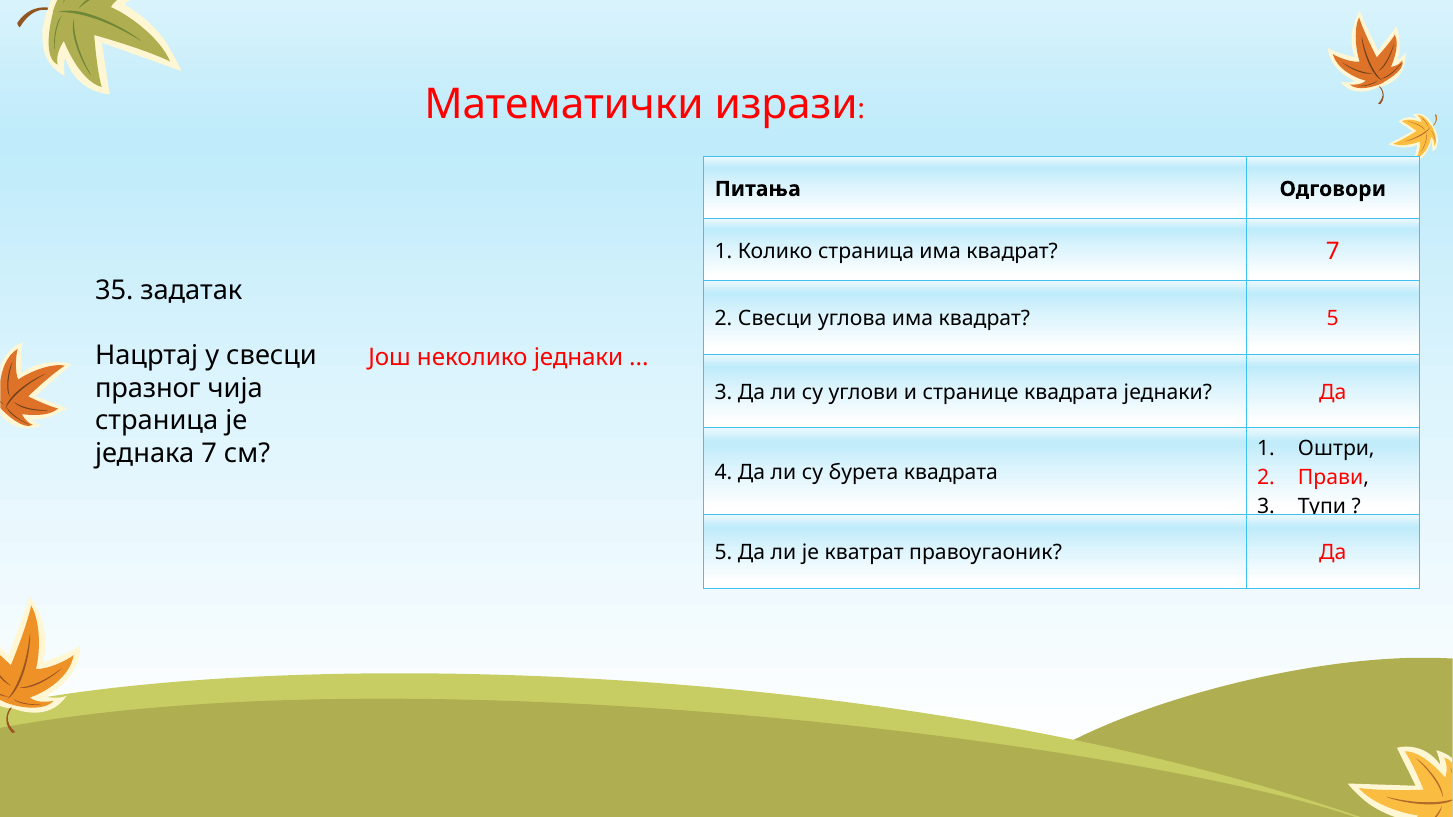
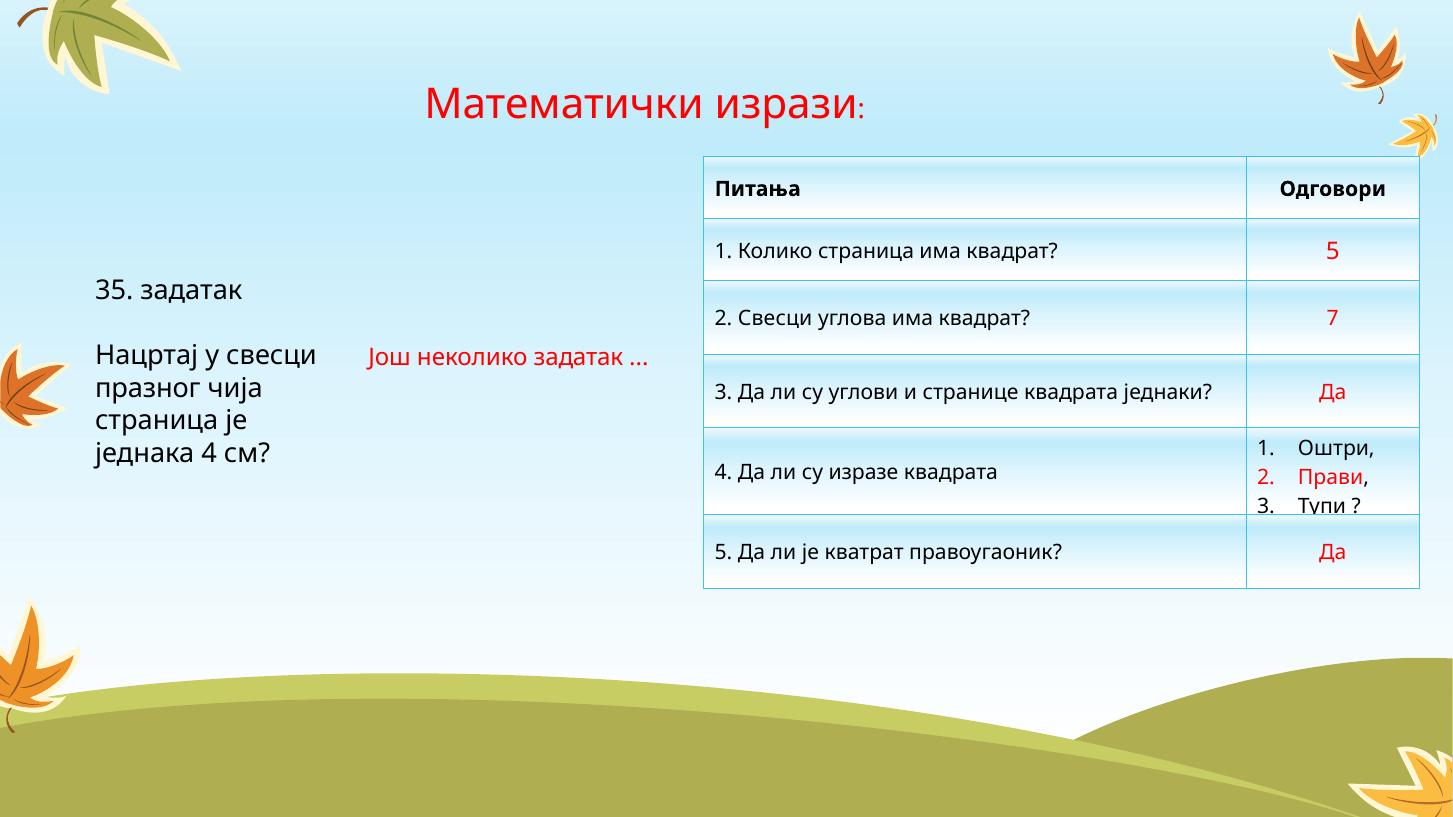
квадрат 7: 7 -> 5
квадрат 5: 5 -> 7
неколико једнаки: једнаки -> задатак
једнака 7: 7 -> 4
бурета: бурета -> изразе
